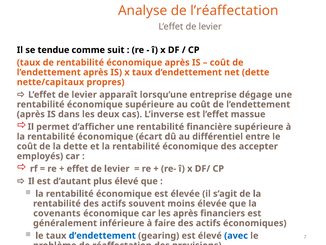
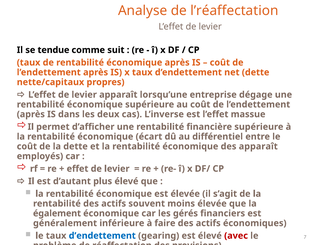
des accepter: accepter -> apparaît
covenants: covenants -> également
les après: après -> gérés
avec colour: blue -> red
